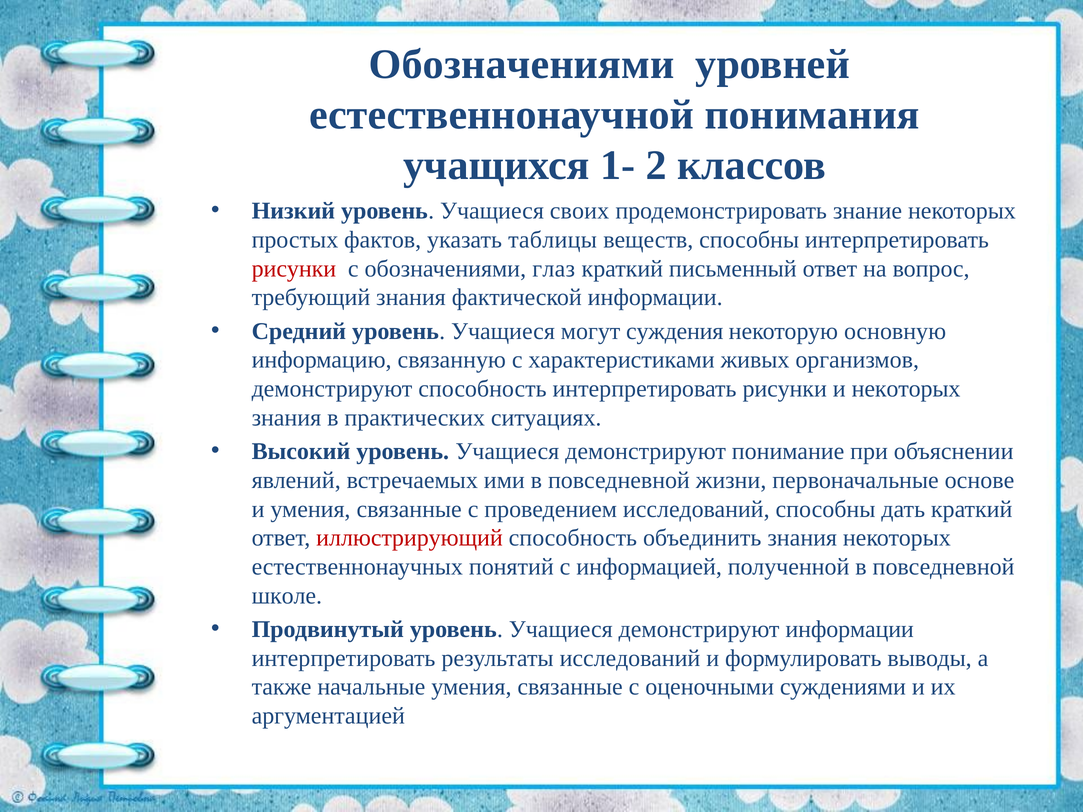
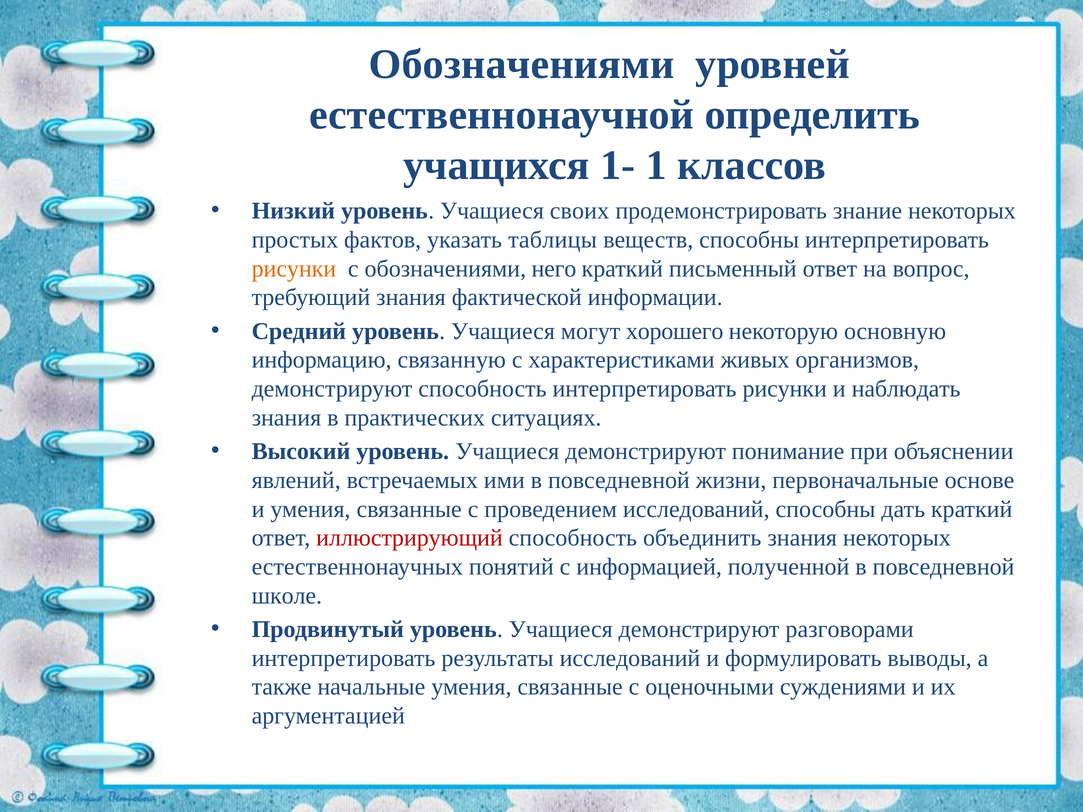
понимания: понимания -> определить
2: 2 -> 1
рисунки at (294, 269) colour: red -> orange
глаз: глаз -> него
суждения: суждения -> хорошего
и некоторых: некоторых -> наблюдать
демонстрируют информации: информации -> разговорами
